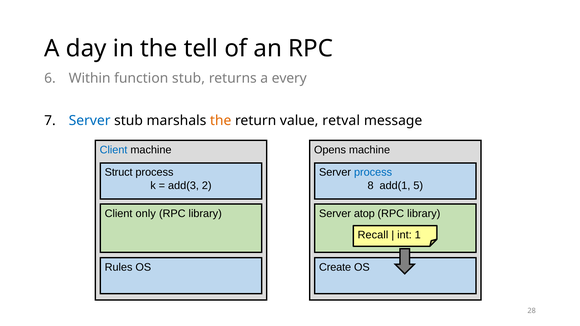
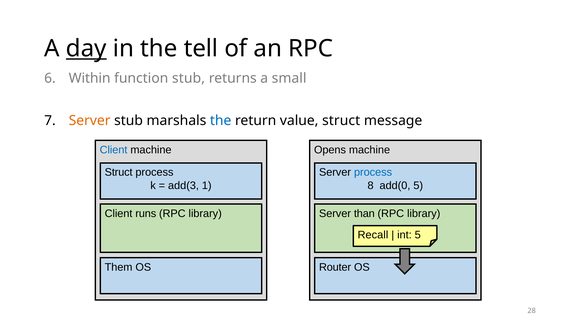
day underline: none -> present
every: every -> small
Server at (90, 121) colour: blue -> orange
the at (221, 121) colour: orange -> blue
value retval: retval -> struct
2: 2 -> 1
add(1: add(1 -> add(0
only: only -> runs
atop: atop -> than
int 1: 1 -> 5
Rules: Rules -> Them
Create: Create -> Router
